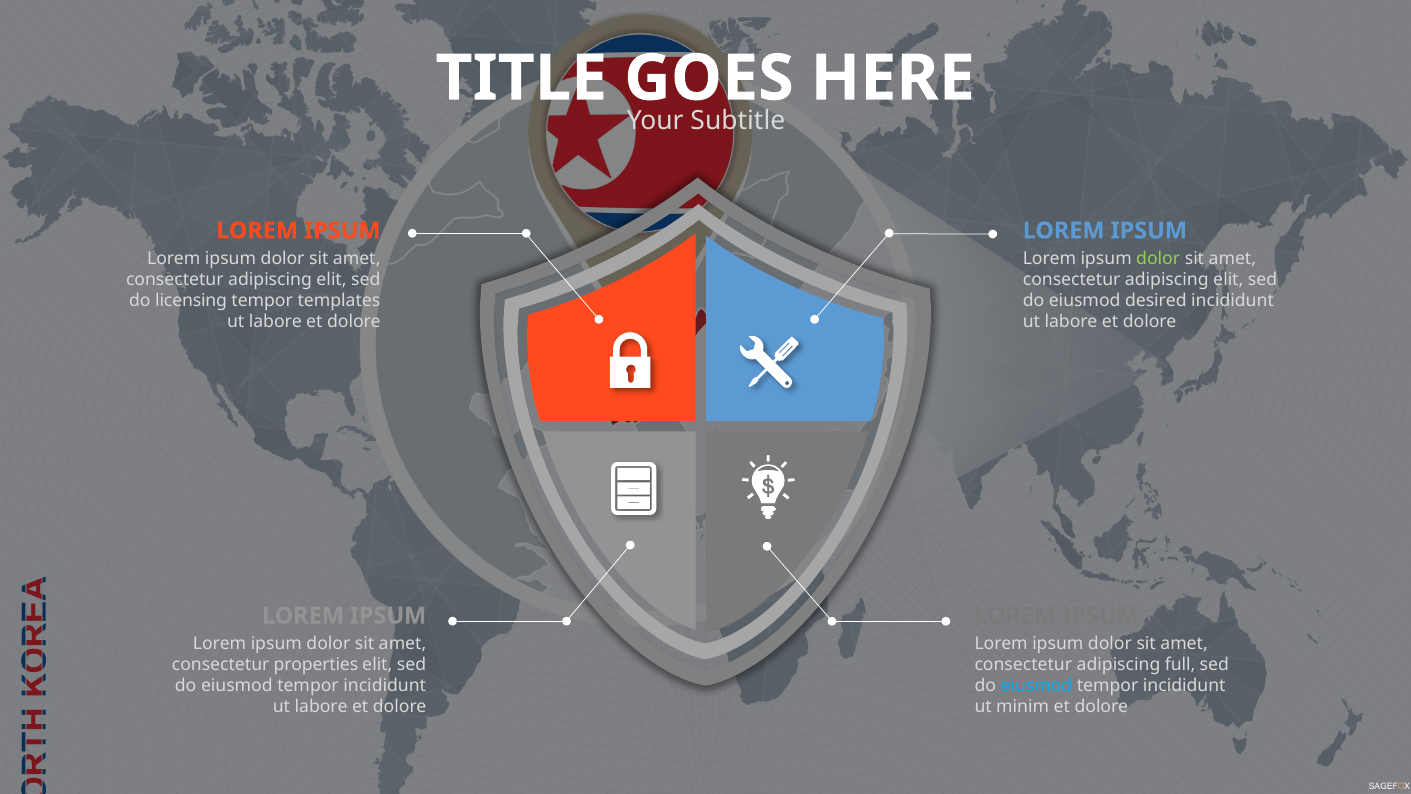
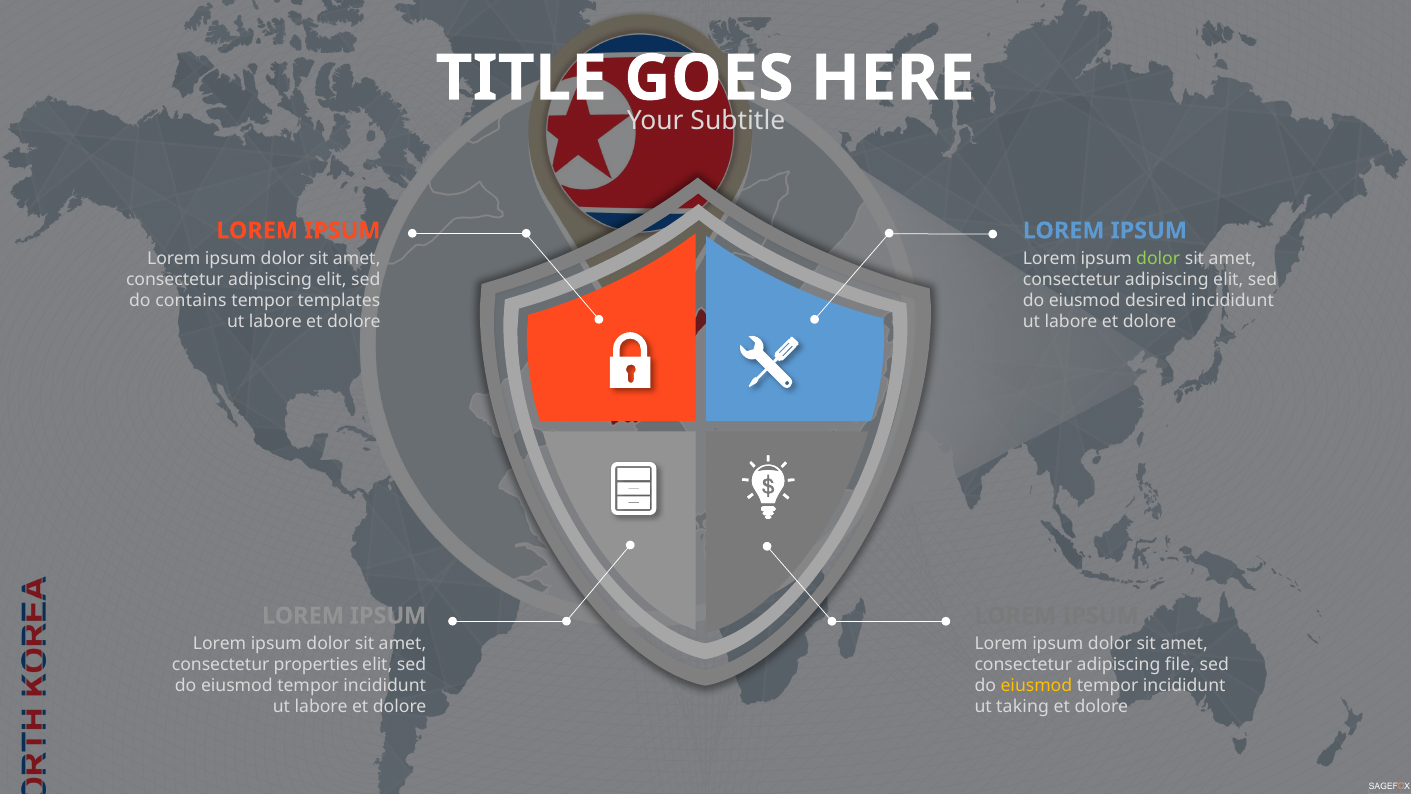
licensing: licensing -> contains
full: full -> file
eiusmod at (1036, 686) colour: light blue -> yellow
minim: minim -> taking
